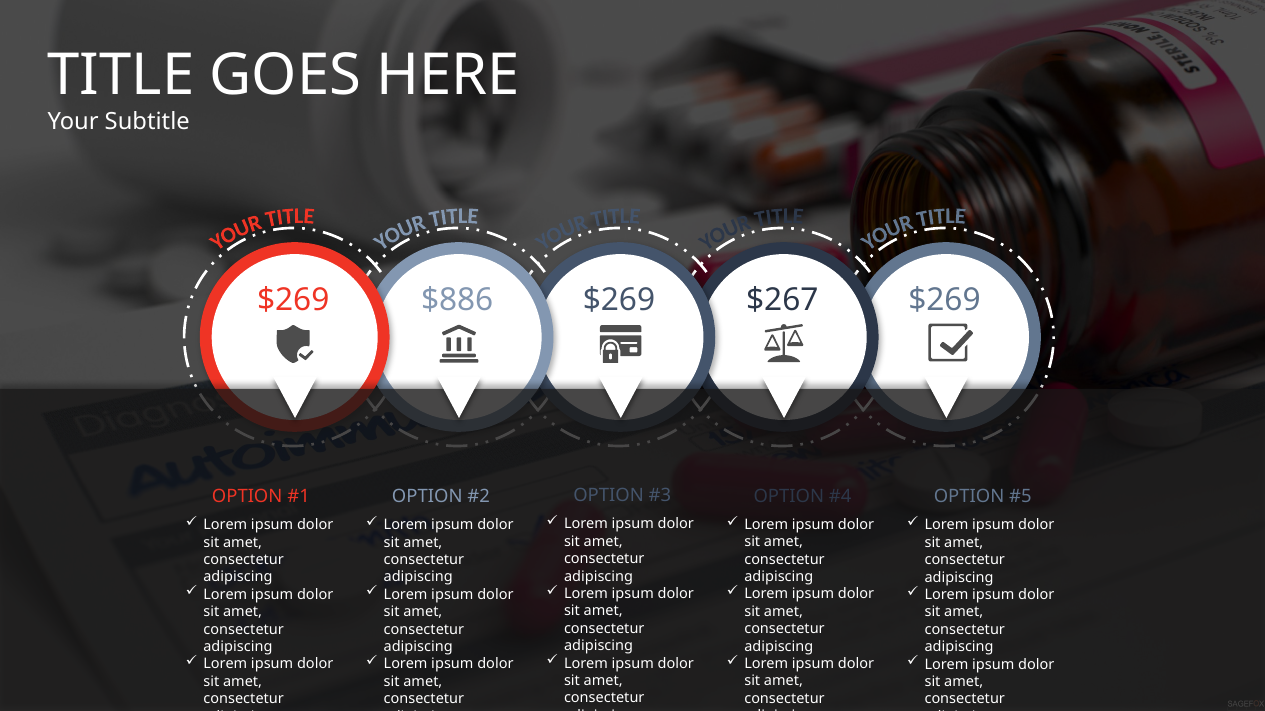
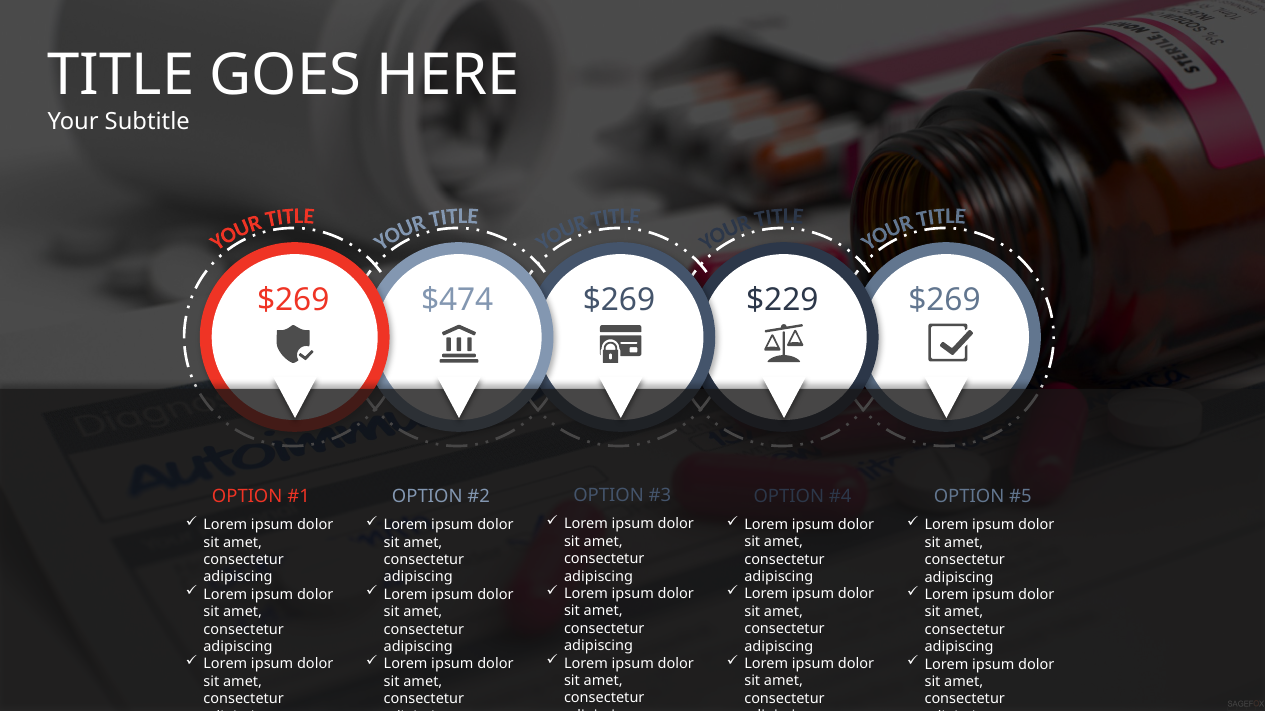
$886: $886 -> $474
$267: $267 -> $229
